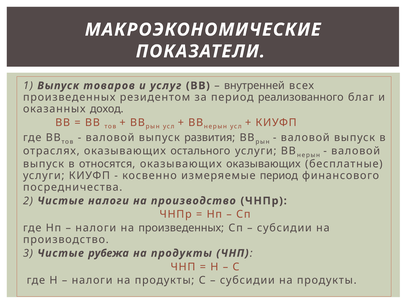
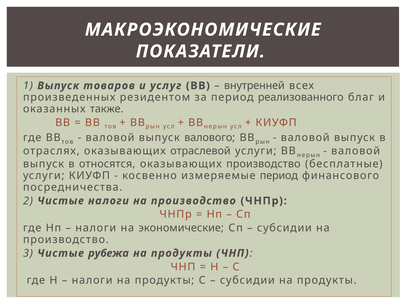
доход: доход -> также
развития: развития -> валового
остального: остального -> отраслевой
оказывающих оказывающих: оказывающих -> производство
на произведенных: произведенных -> экономические
